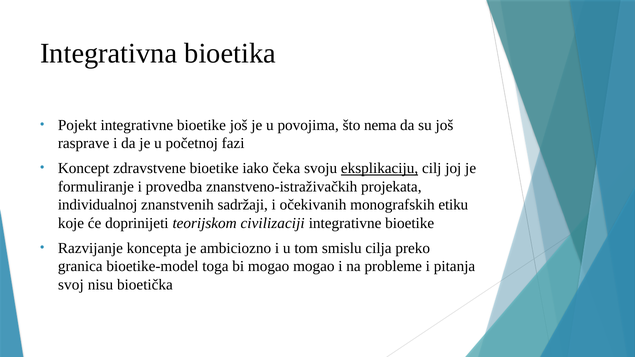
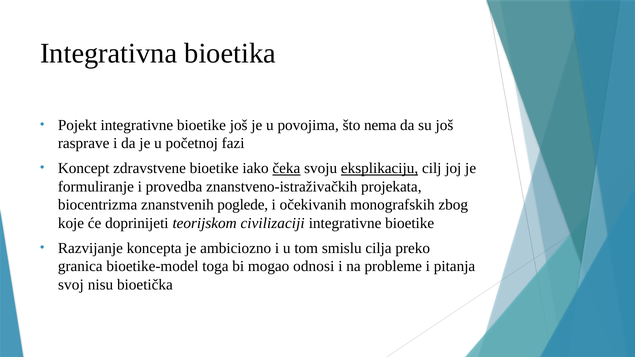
čeka underline: none -> present
individualnoj: individualnoj -> biocentrizma
sadržaji: sadržaji -> poglede
etiku: etiku -> zbog
mogao mogao: mogao -> odnosi
